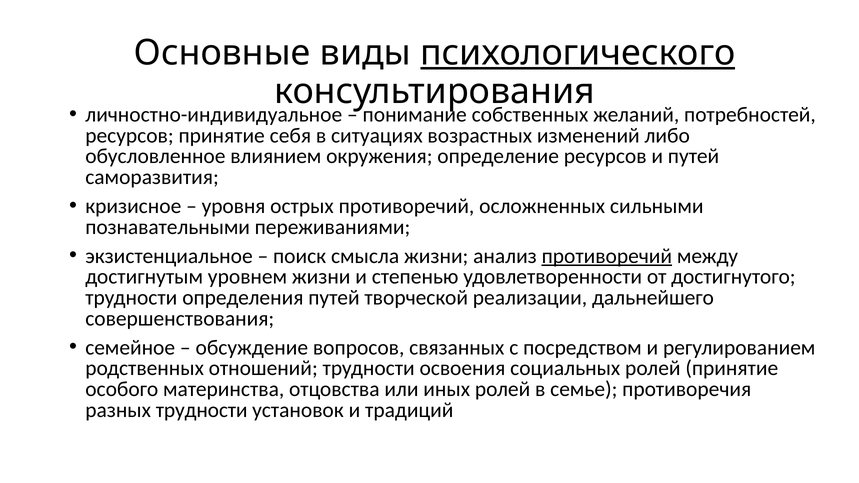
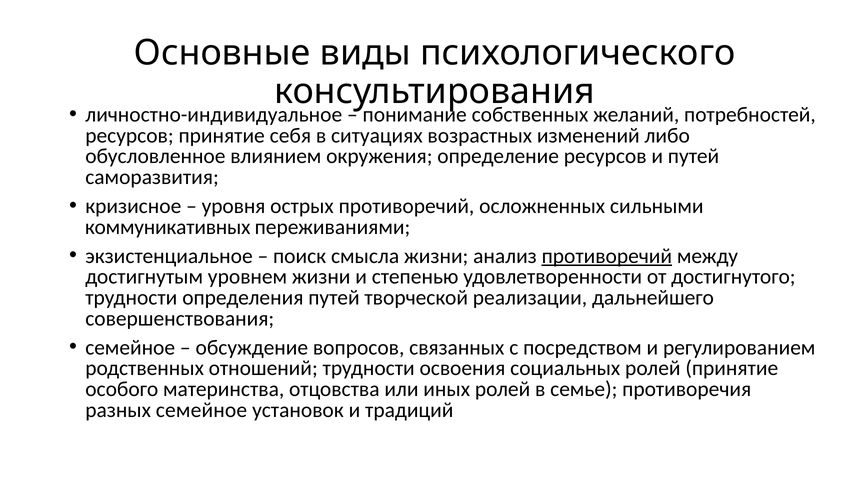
психологического underline: present -> none
познавательными: познавательными -> коммуникативных
разных трудности: трудности -> семейное
